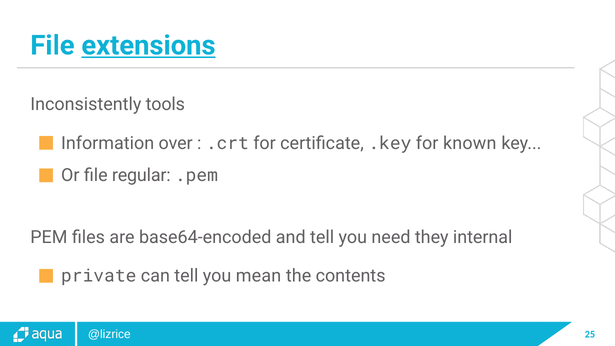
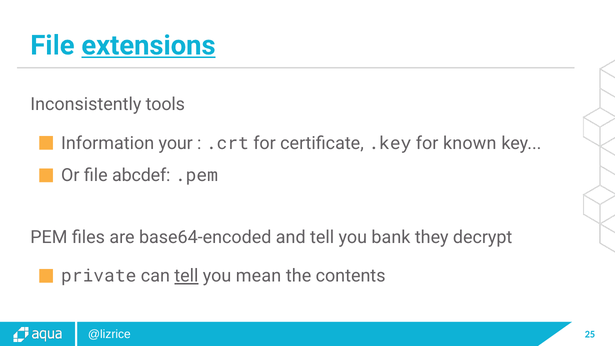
over: over -> your
regular: regular -> abcdef
need: need -> bank
internal: internal -> decrypt
tell at (186, 276) underline: none -> present
